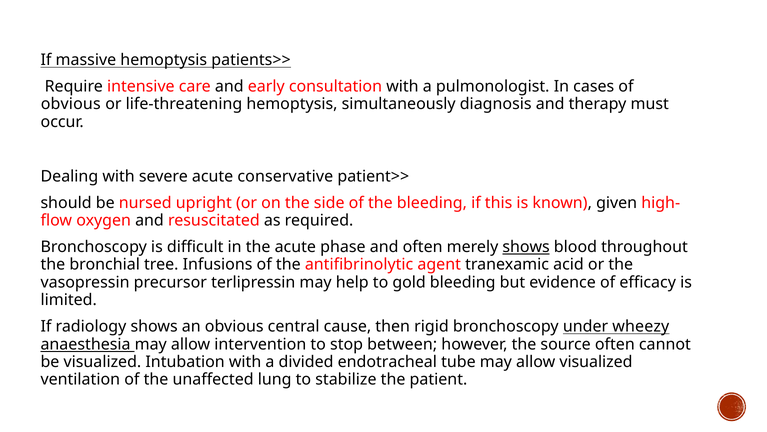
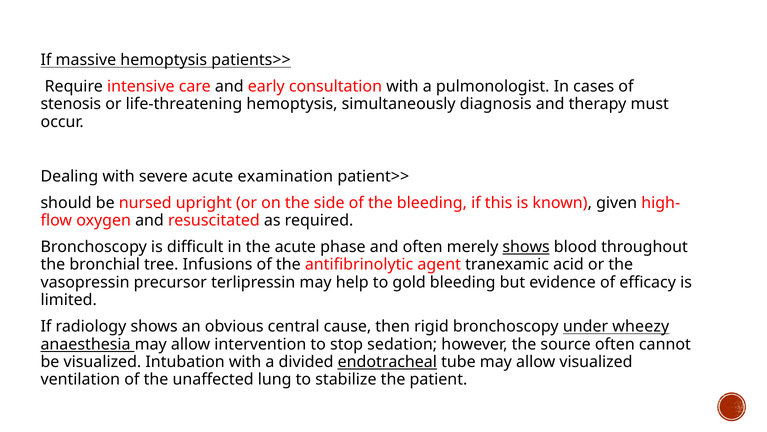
obvious at (71, 104): obvious -> stenosis
conservative: conservative -> examination
between: between -> sedation
endotracheal underline: none -> present
